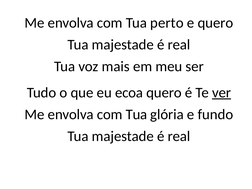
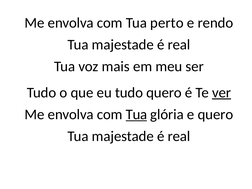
e quero: quero -> rendo
eu ecoa: ecoa -> tudo
Tua at (136, 114) underline: none -> present
e fundo: fundo -> quero
